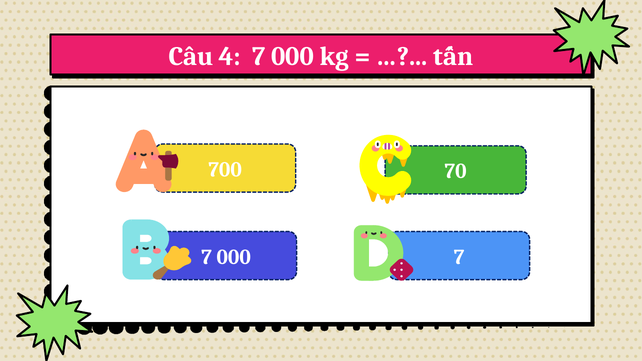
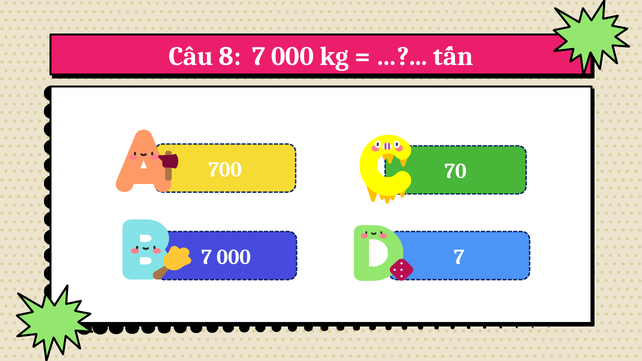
4: 4 -> 8
